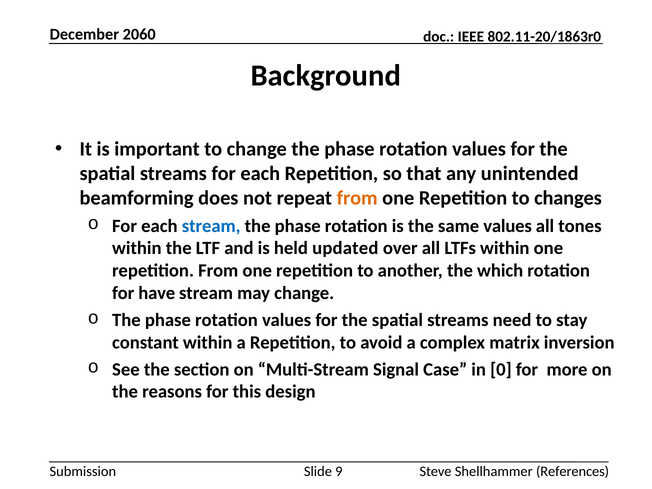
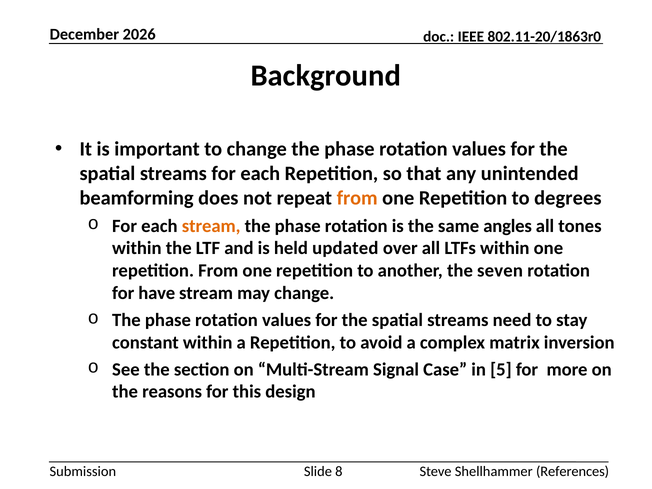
2060: 2060 -> 2026
changes: changes -> degrees
stream at (211, 226) colour: blue -> orange
same values: values -> angles
which: which -> seven
0: 0 -> 5
9: 9 -> 8
